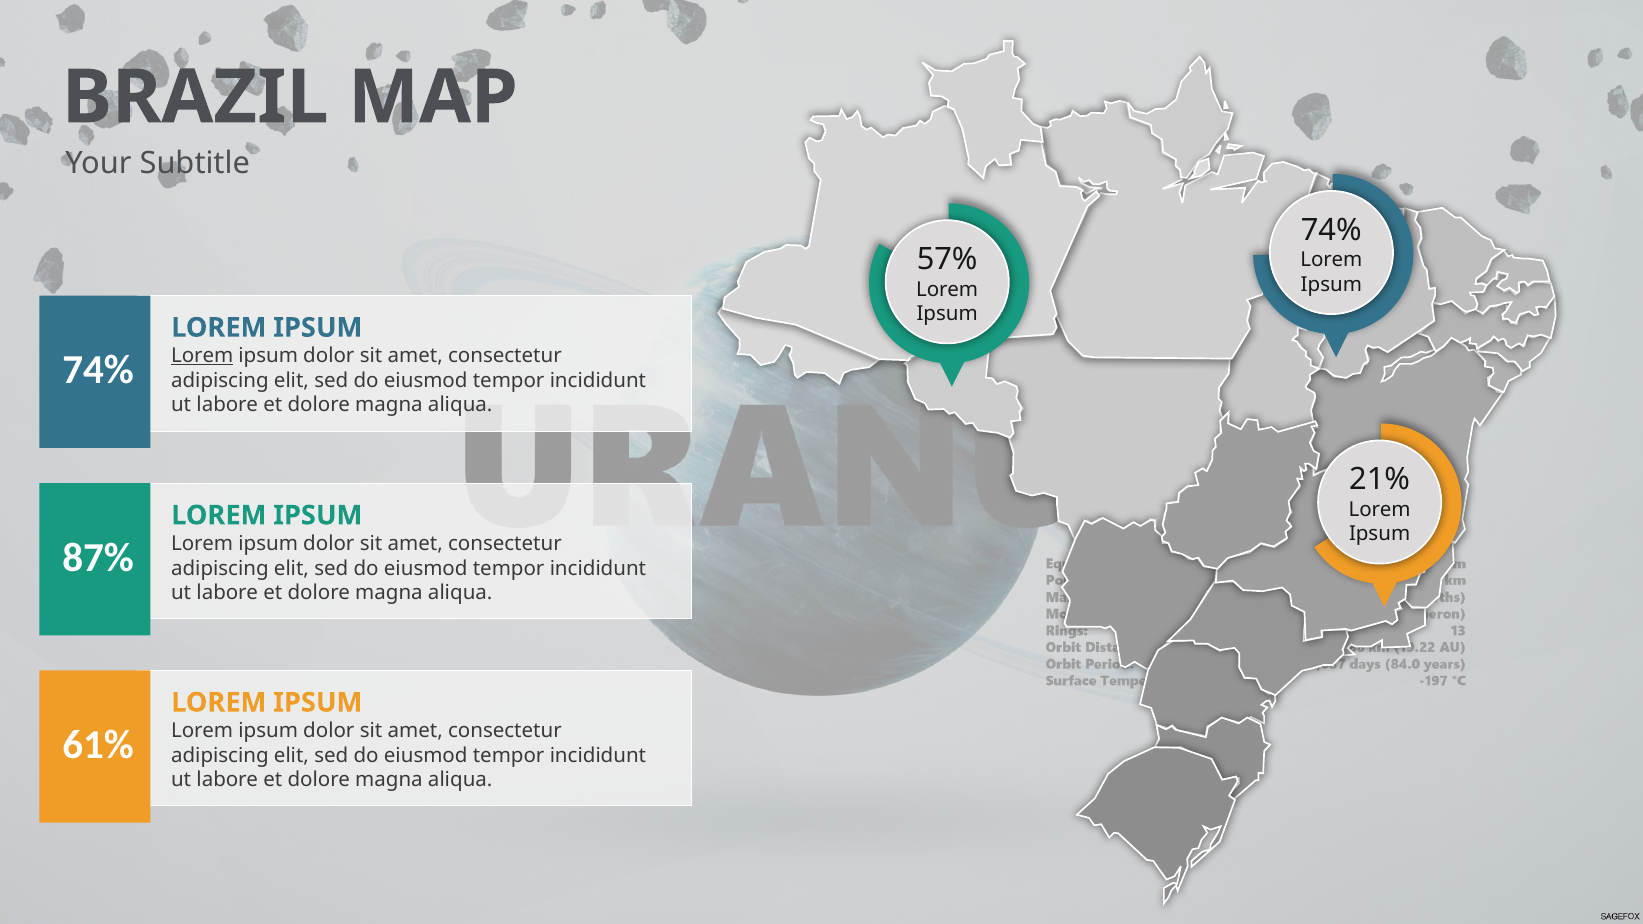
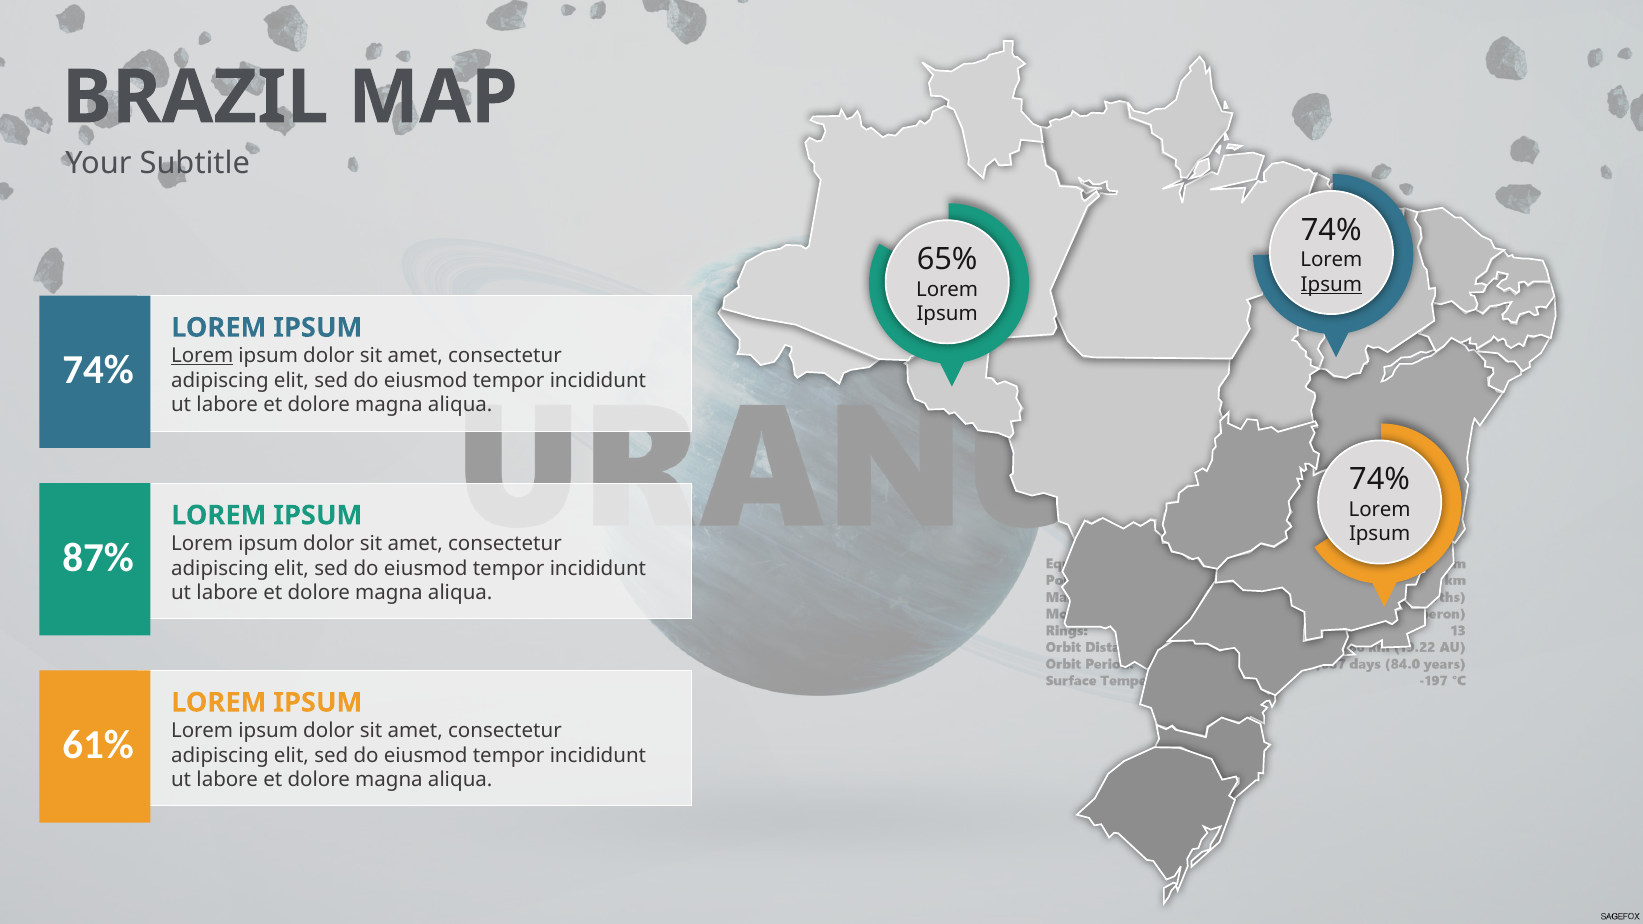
57%: 57% -> 65%
Ipsum at (1331, 285) underline: none -> present
21% at (1380, 480): 21% -> 74%
